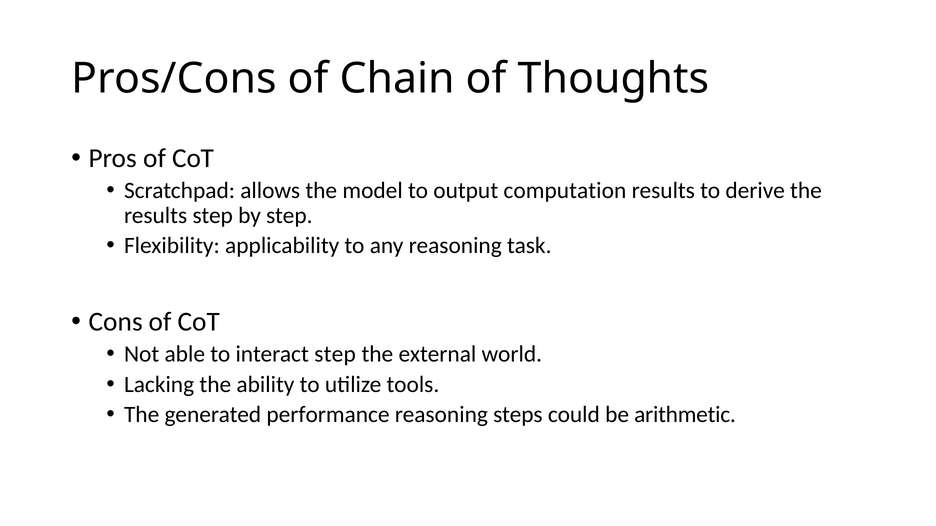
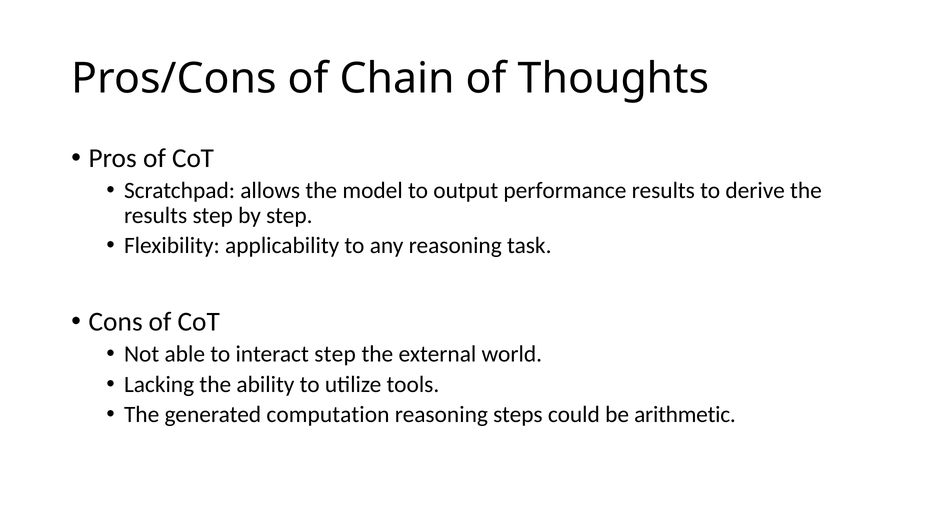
computation: computation -> performance
performance: performance -> computation
